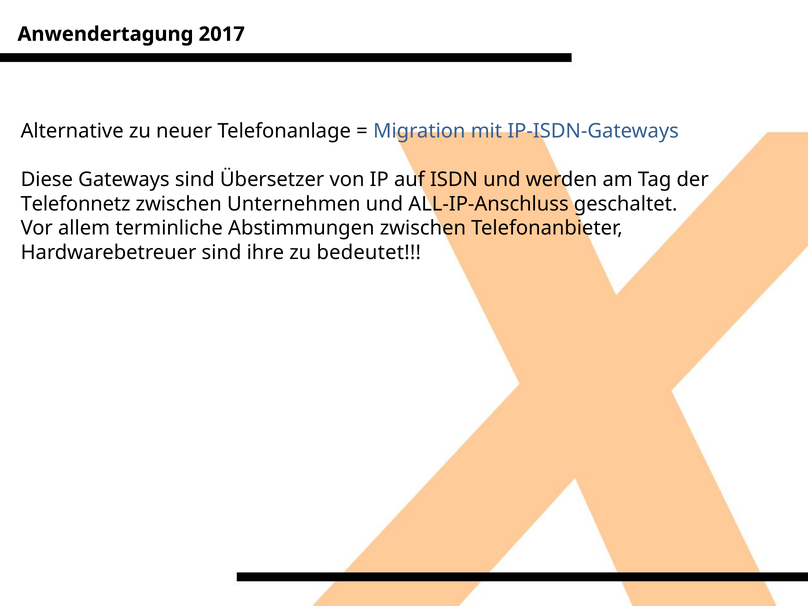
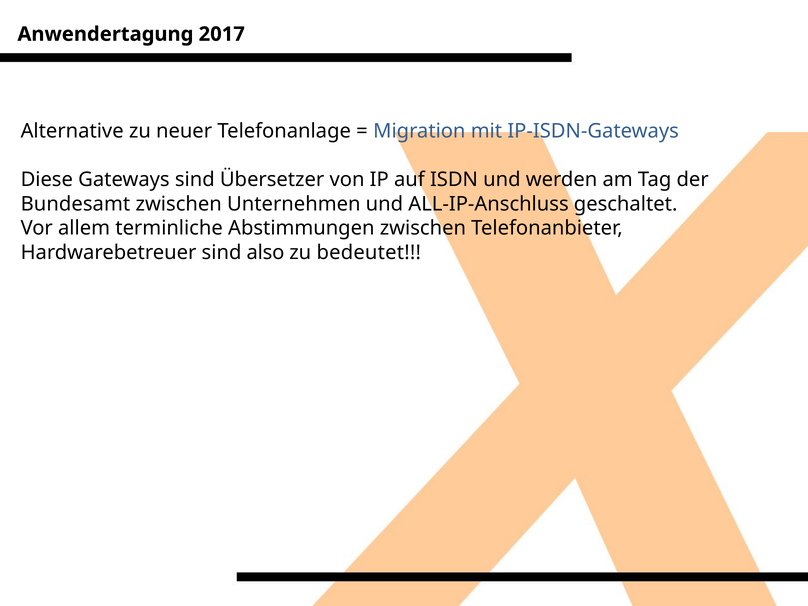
Telefonnetz: Telefonnetz -> Bundesamt
ihre: ihre -> also
